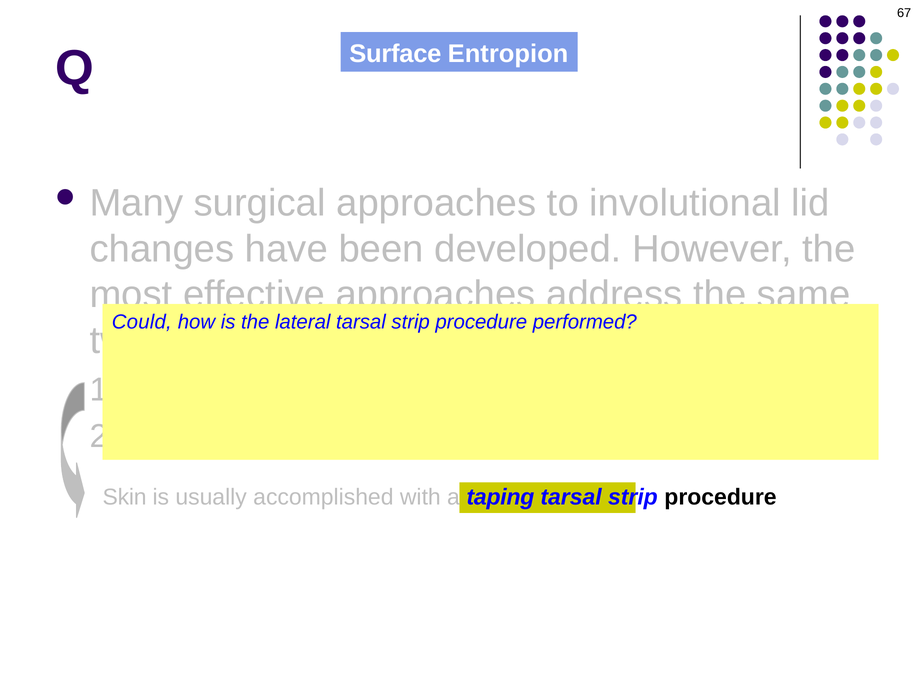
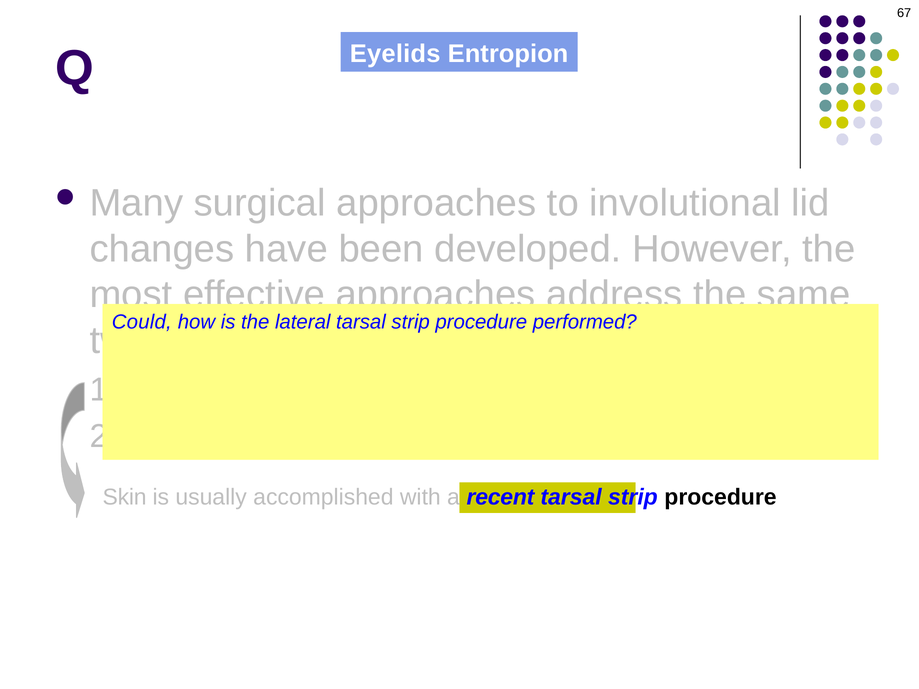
Surface: Surface -> Eyelids
taping: taping -> recent
